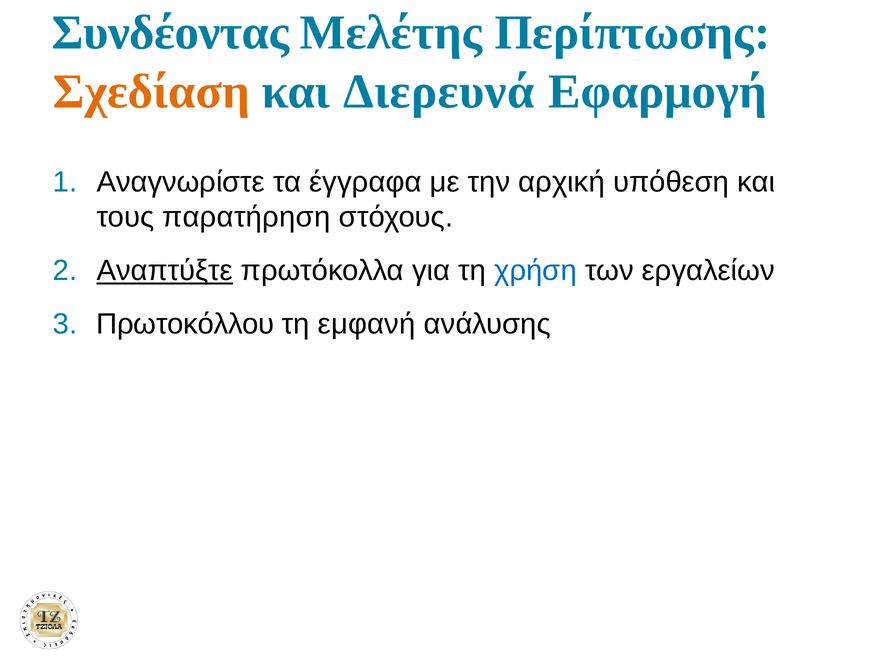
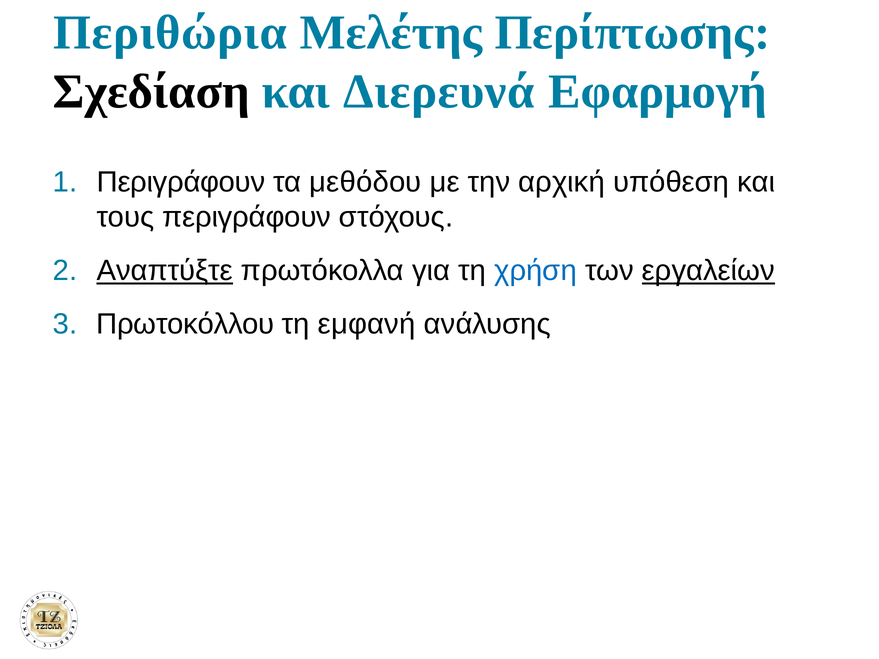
Συνδέοντας: Συνδέοντας -> Περιθώρια
Σχεδίαση colour: orange -> black
Αναγνωρίστε at (181, 182): Αναγνωρίστε -> Περιγράφουν
έγγραφα: έγγραφα -> μεθόδου
τους παρατήρηση: παρατήρηση -> περιγράφουν
εργαλείων underline: none -> present
